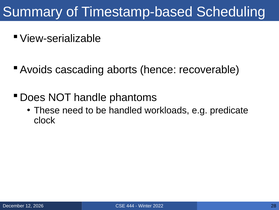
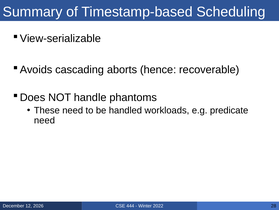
clock at (45, 120): clock -> need
